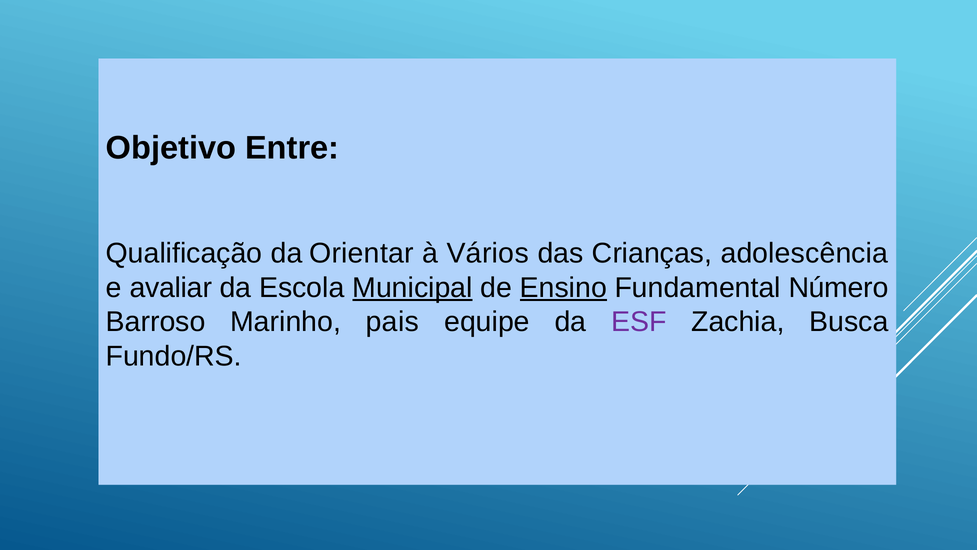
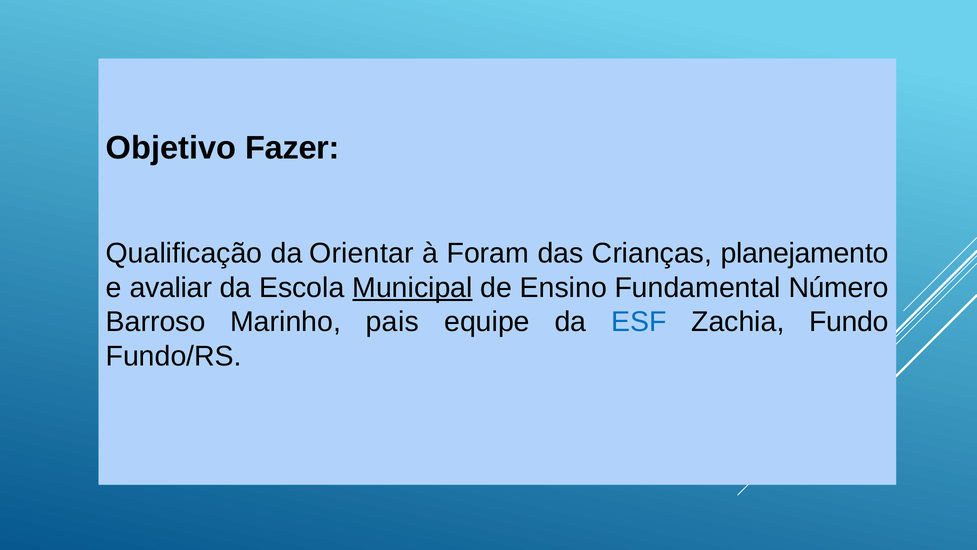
Entre: Entre -> Fazer
Vários: Vários -> Foram
adolescência: adolescência -> planejamento
Ensino underline: present -> none
ESF colour: purple -> blue
Busca: Busca -> Fundo
